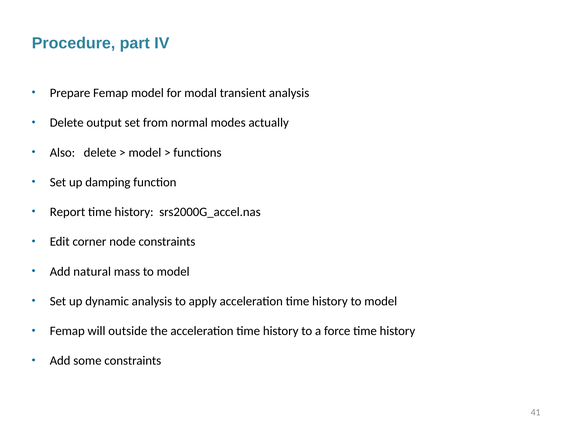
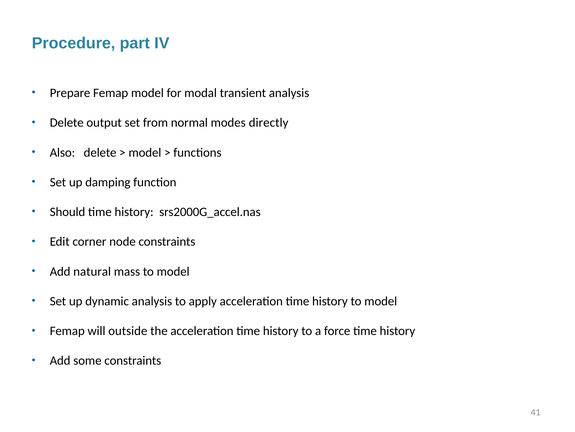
actually: actually -> directly
Report: Report -> Should
